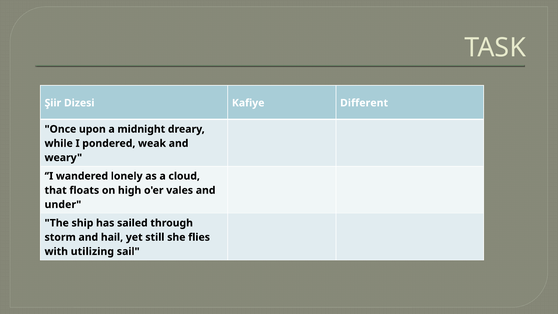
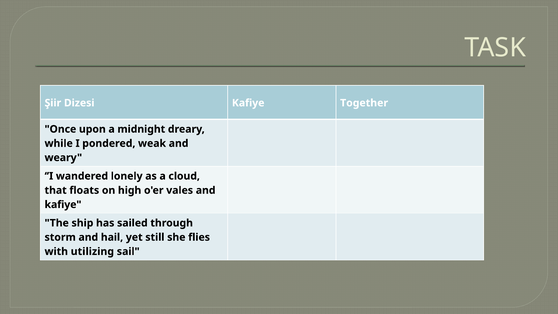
Different: Different -> Together
under at (63, 204): under -> kafiye
